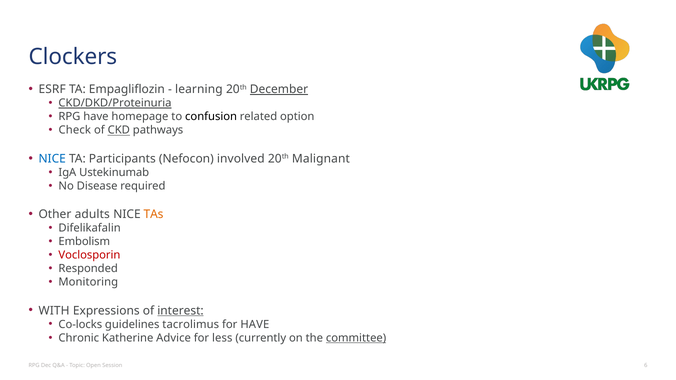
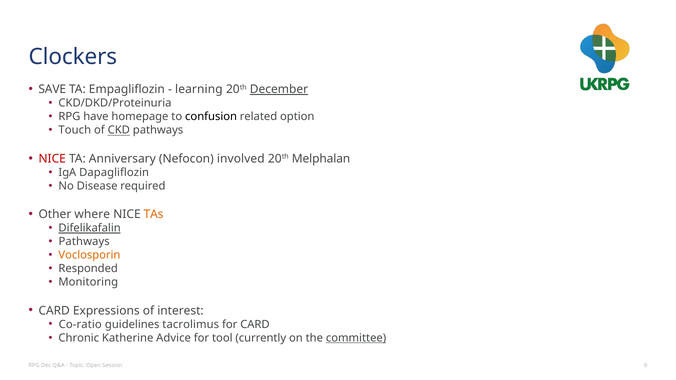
ESRF: ESRF -> SAVE
CKD/DKD/Proteinuria underline: present -> none
Check: Check -> Touch
NICE at (52, 159) colour: blue -> red
Participants: Participants -> Anniversary
Malignant: Malignant -> Melphalan
Ustekinumab: Ustekinumab -> Dapagliflozin
adults: adults -> where
Difelikafalin underline: none -> present
Embolism at (84, 242): Embolism -> Pathways
Voclosporin colour: red -> orange
WITH at (54, 311): WITH -> CARD
interest underline: present -> none
Co-locks: Co-locks -> Co-ratio
for HAVE: HAVE -> CARD
less: less -> tool
